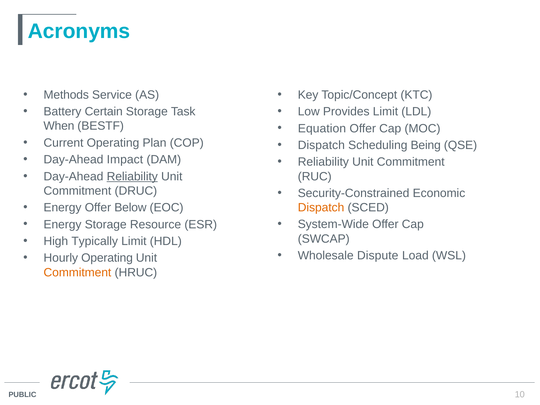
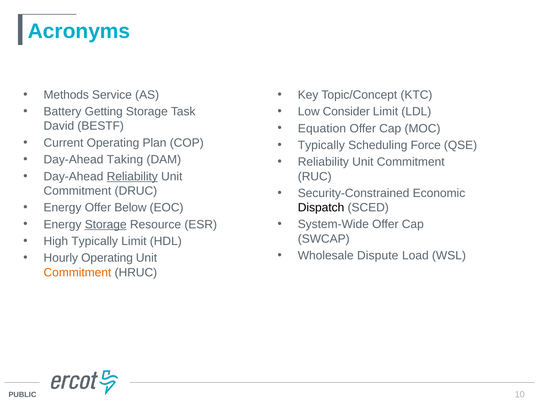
Provides: Provides -> Consider
Certain: Certain -> Getting
When: When -> David
Dispatch at (321, 145): Dispatch -> Typically
Being: Being -> Force
Impact: Impact -> Taking
Dispatch at (321, 208) colour: orange -> black
Storage at (106, 224) underline: none -> present
